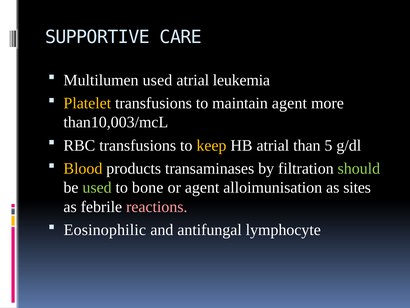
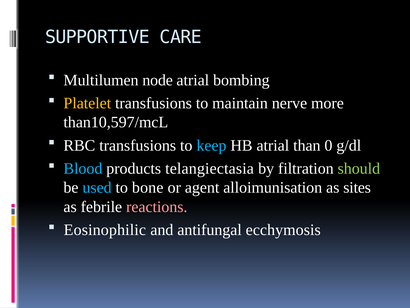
Multilumen used: used -> node
leukemia: leukemia -> bombing
maintain agent: agent -> nerve
than10,003/mcL: than10,003/mcL -> than10,597/mcL
keep colour: yellow -> light blue
5: 5 -> 0
Blood colour: yellow -> light blue
transaminases: transaminases -> telangiectasia
used at (97, 187) colour: light green -> light blue
lymphocyte: lymphocyte -> ecchymosis
